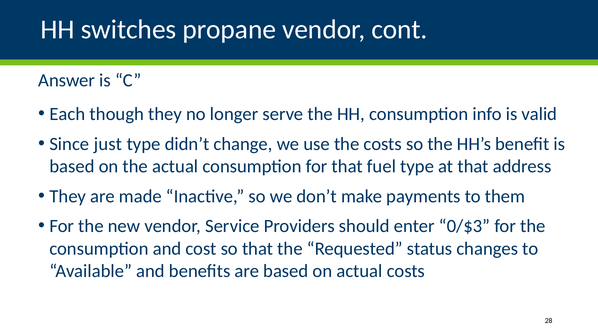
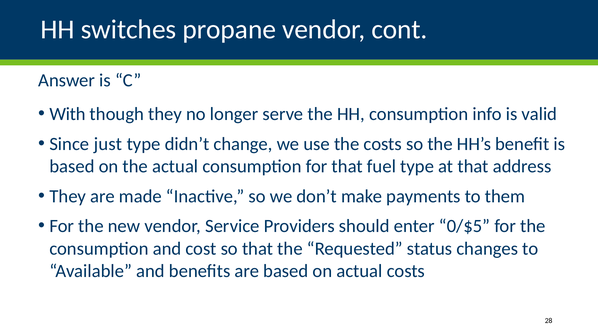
Each: Each -> With
0/$3: 0/$3 -> 0/$5
